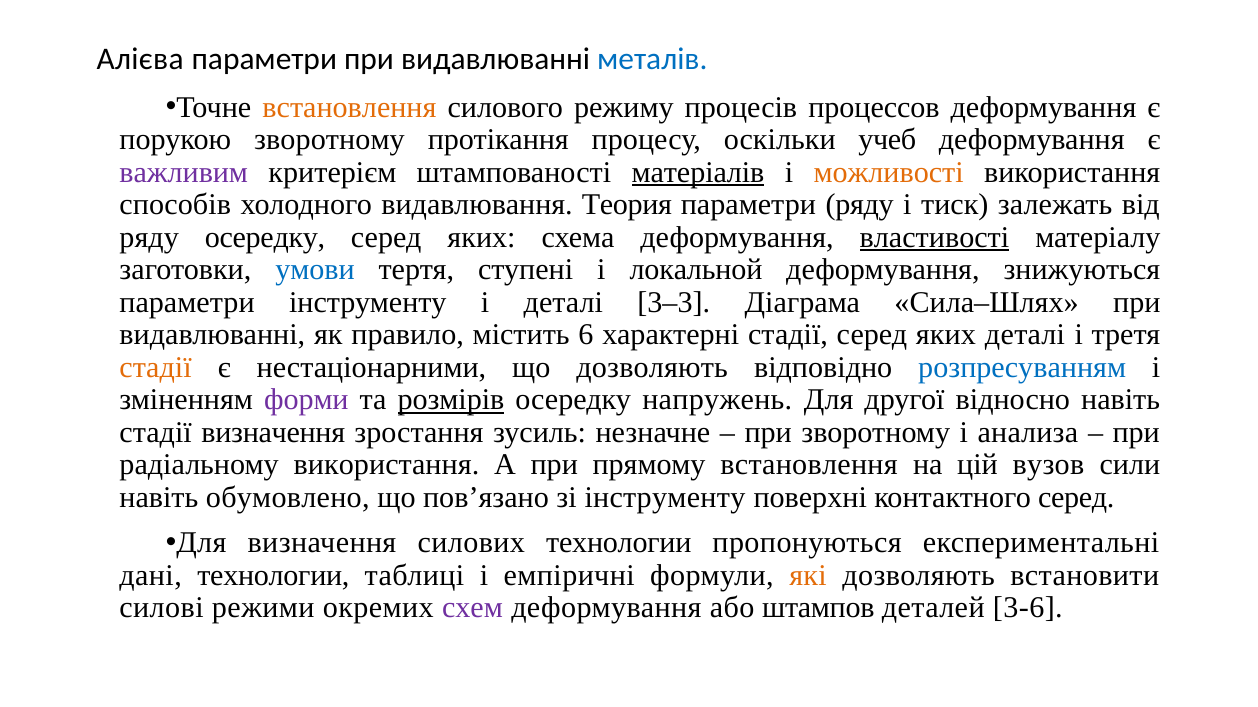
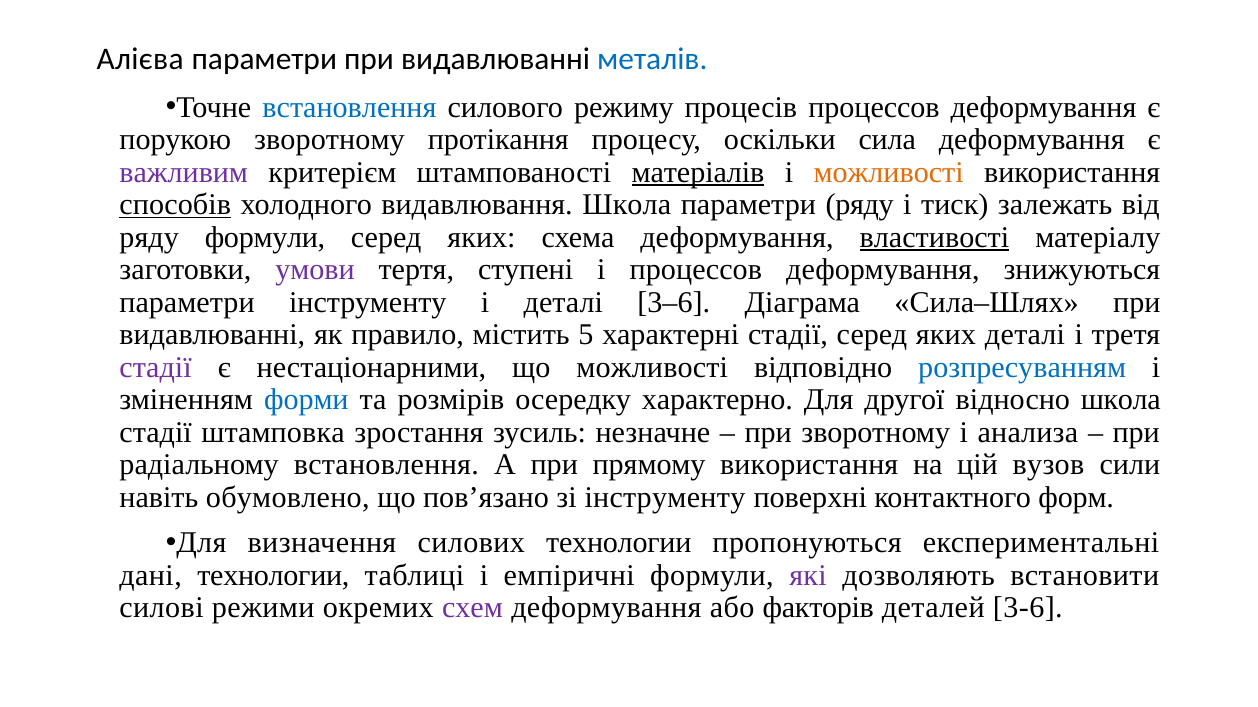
встановлення at (349, 107) colour: orange -> blue
учеб: учеб -> сила
способів underline: none -> present
видавлювання Теория: Теория -> Школа
ряду осередку: осередку -> формули
умови colour: blue -> purple
і локальной: локальной -> процессов
3–3: 3–3 -> 3–6
6: 6 -> 5
стадії at (156, 367) colour: orange -> purple
що дозволяють: дозволяють -> можливості
форми colour: purple -> blue
розмірів underline: present -> none
напружень: напружень -> характерно
відносно навіть: навіть -> школа
стадії визначення: визначення -> штамповка
радіальному використання: використання -> встановлення
прямому встановлення: встановлення -> використання
контактного серед: серед -> форм
які colour: orange -> purple
штампов: штампов -> факторів
